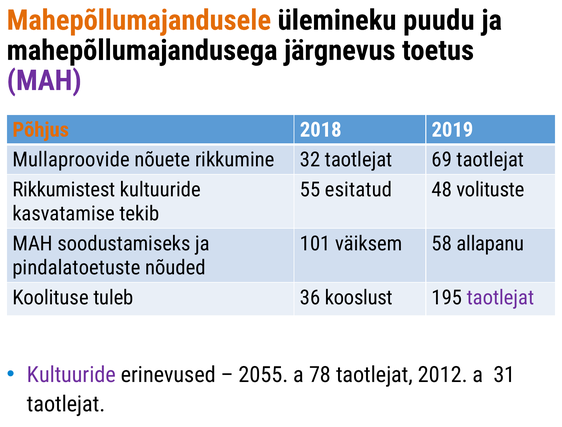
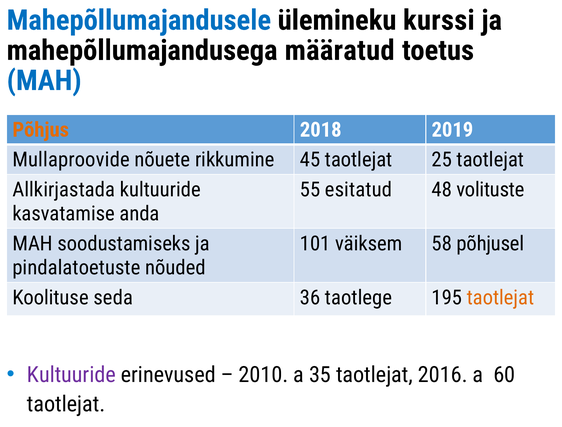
Mahepõllumajandusele colour: orange -> blue
puudu: puudu -> kurssi
järgnevus: järgnevus -> määratud
MAH at (44, 81) colour: purple -> blue
32: 32 -> 45
69: 69 -> 25
Rikkumistest: Rikkumistest -> Allkirjastada
tekib: tekib -> anda
allapanu: allapanu -> põhjusel
tuleb: tuleb -> seda
kooslust: kooslust -> taotlege
taotlejat at (500, 298) colour: purple -> orange
2055: 2055 -> 2010
78: 78 -> 35
2012: 2012 -> 2016
31: 31 -> 60
